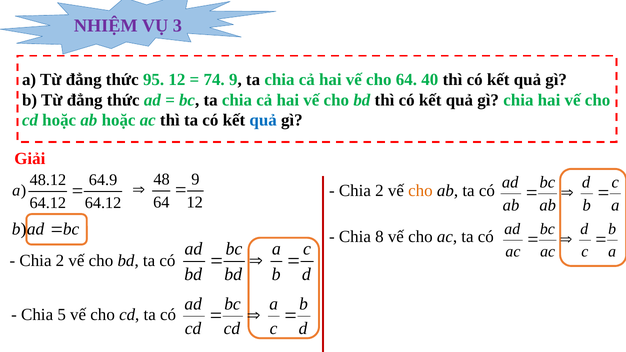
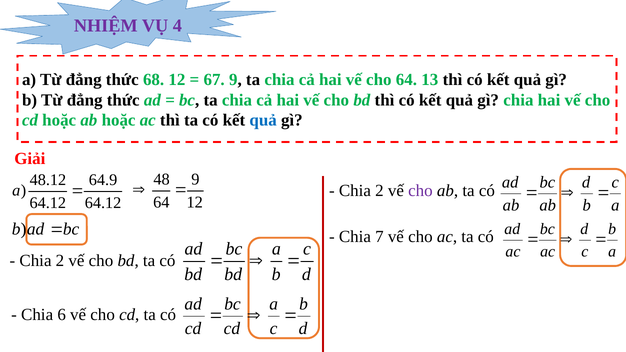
3: 3 -> 4
95: 95 -> 68
74: 74 -> 67
40: 40 -> 13
cho at (420, 191) colour: orange -> purple
8: 8 -> 7
5: 5 -> 6
